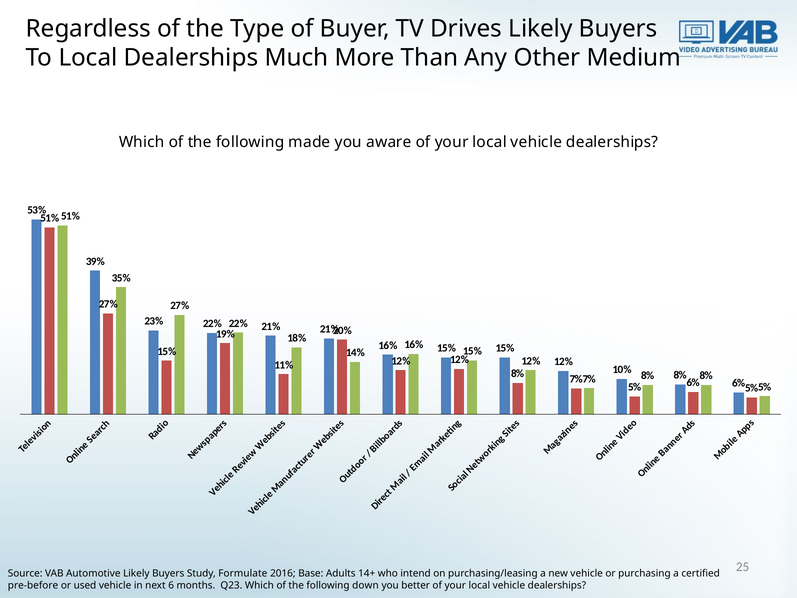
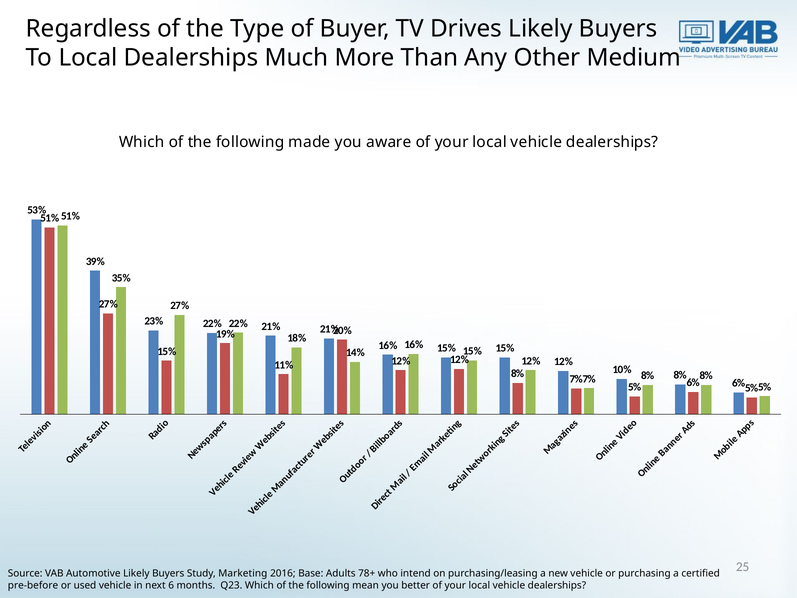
Formulate: Formulate -> Marketing
14+: 14+ -> 78+
down: down -> mean
